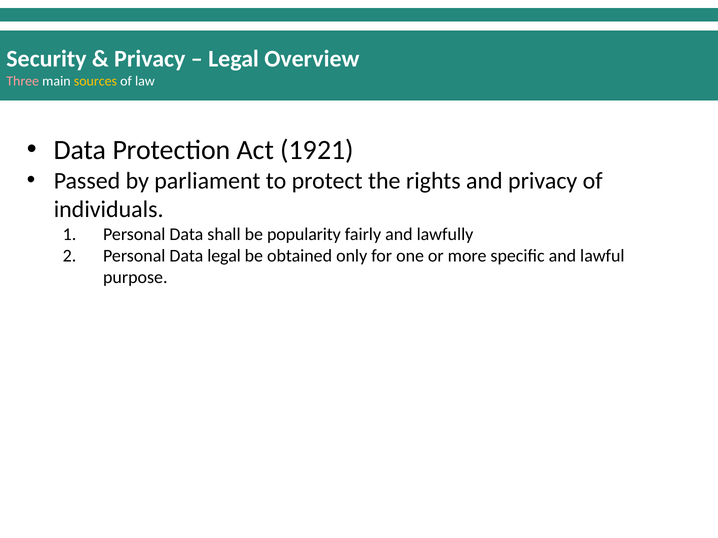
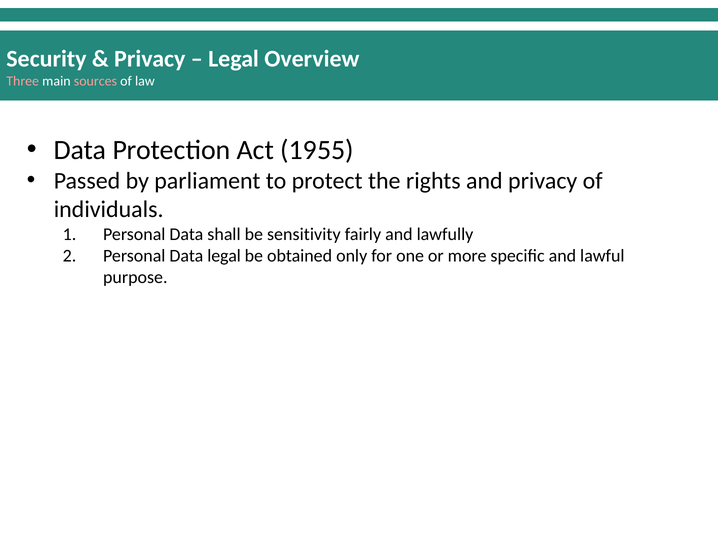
sources colour: yellow -> pink
1921: 1921 -> 1955
popularity: popularity -> sensitivity
